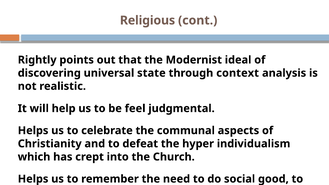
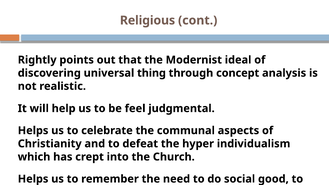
state: state -> thing
context: context -> concept
